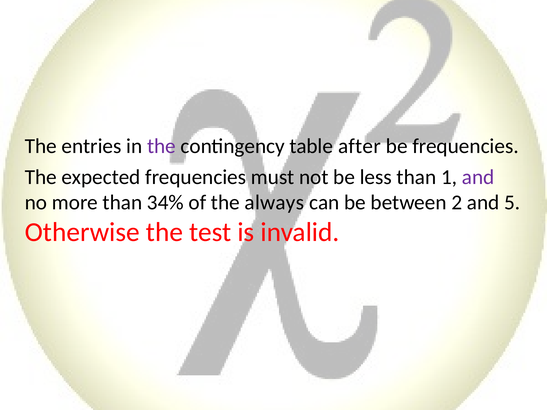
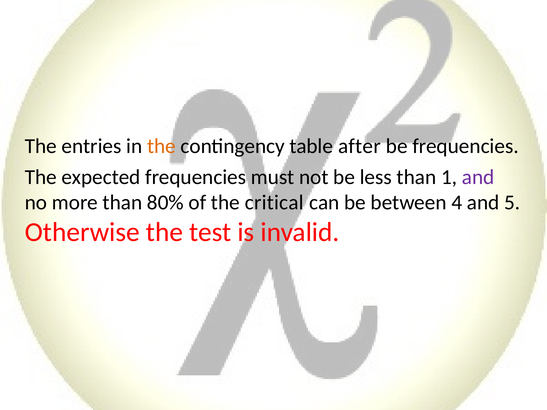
the at (161, 146) colour: purple -> orange
34%: 34% -> 80%
always: always -> critical
2: 2 -> 4
